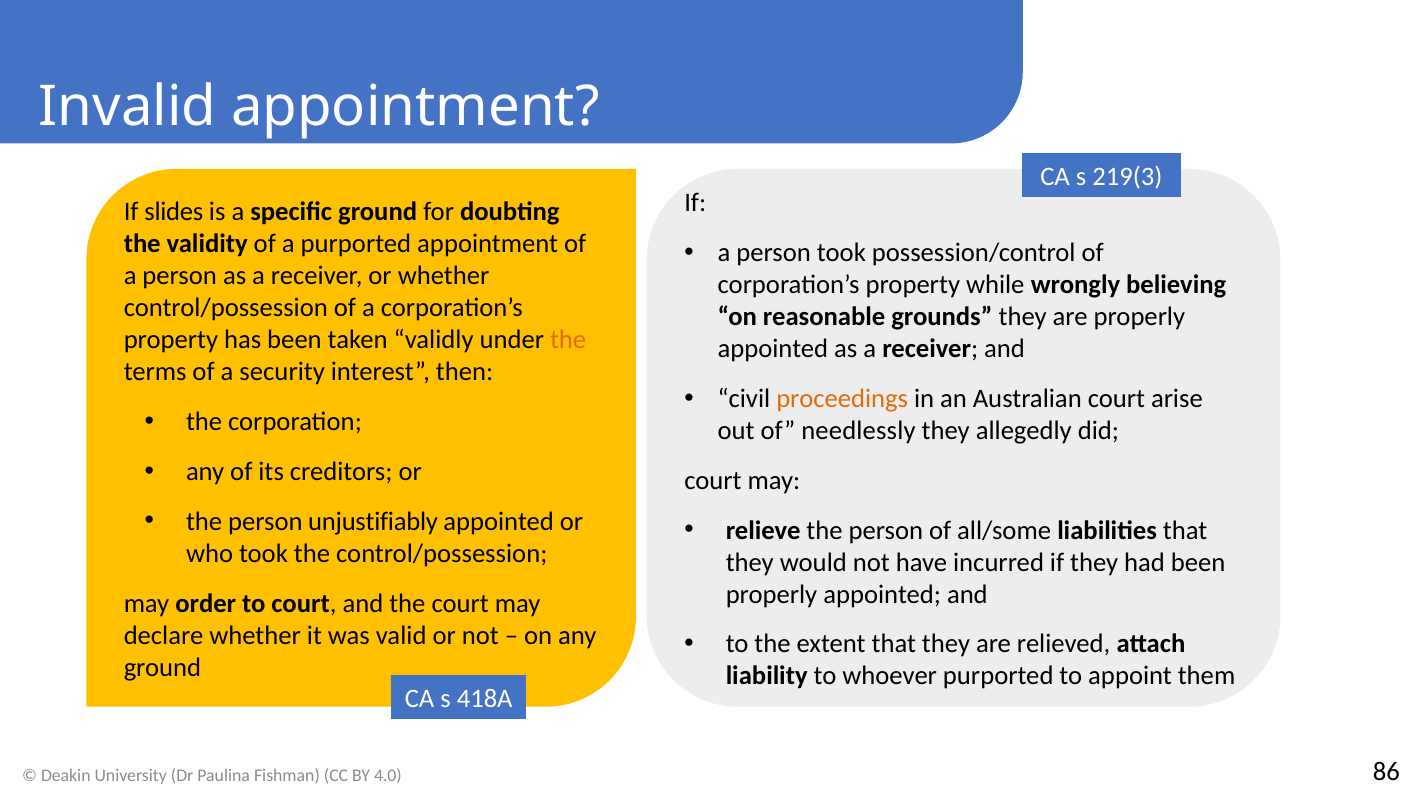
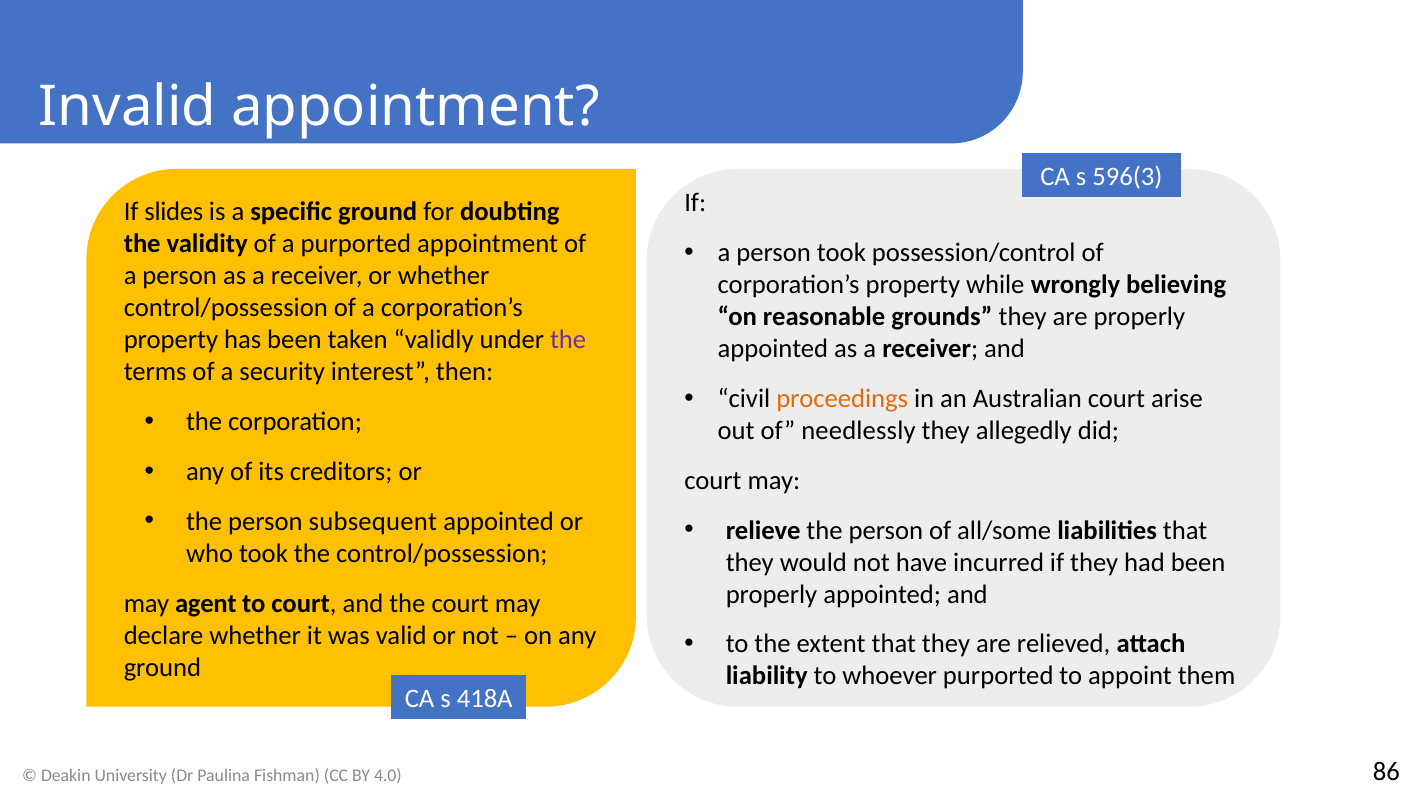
219(3: 219(3 -> 596(3
the at (568, 340) colour: orange -> purple
unjustifiably: unjustifiably -> subsequent
order: order -> agent
